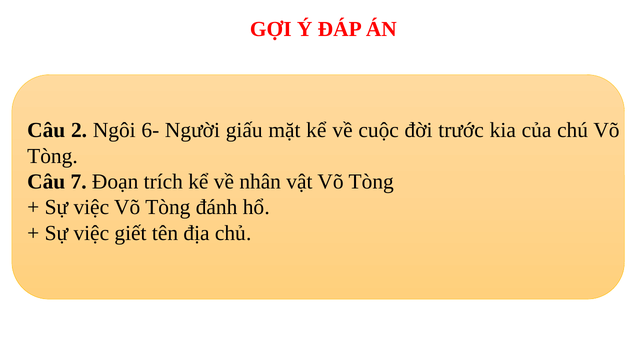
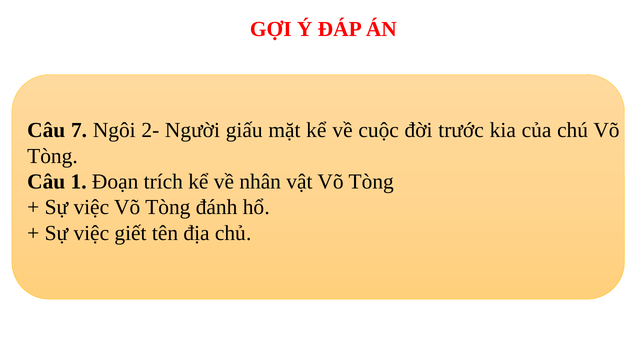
2: 2 -> 7
6-: 6- -> 2-
7: 7 -> 1
